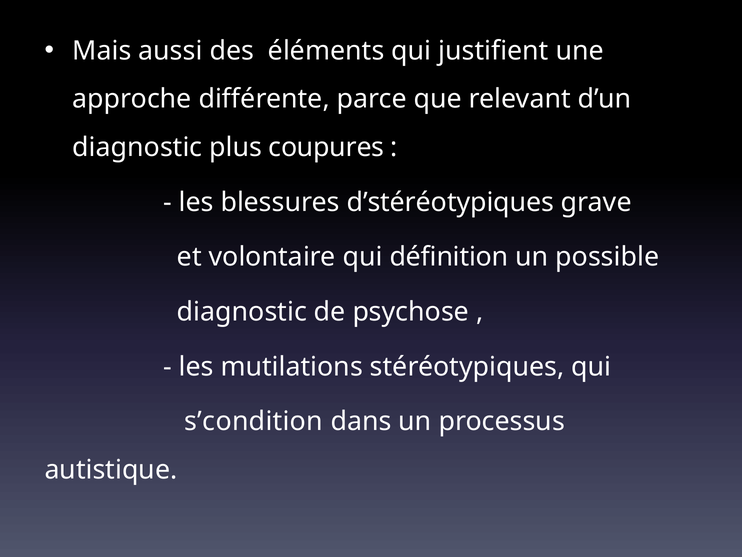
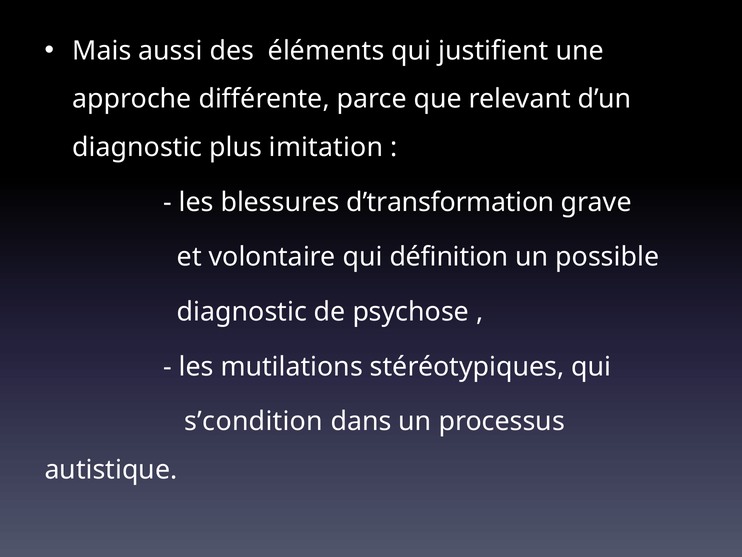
coupures: coupures -> imitation
d’stéréotypiques: d’stéréotypiques -> d’transformation
